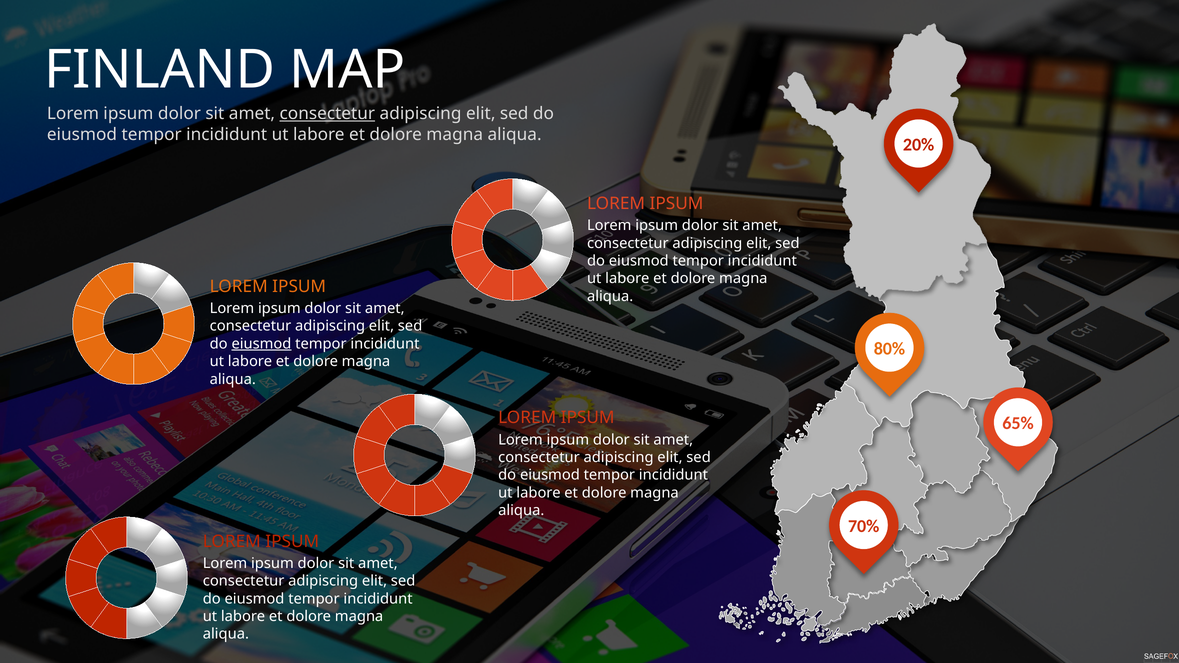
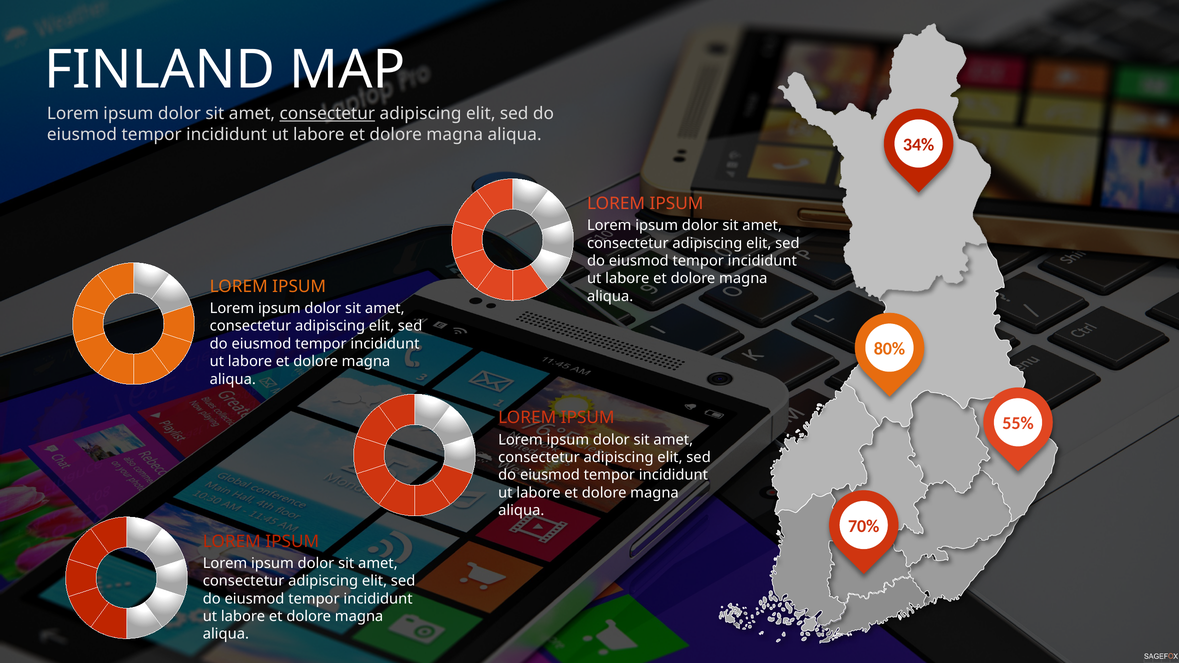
20%: 20% -> 34%
eiusmod at (261, 344) underline: present -> none
65%: 65% -> 55%
